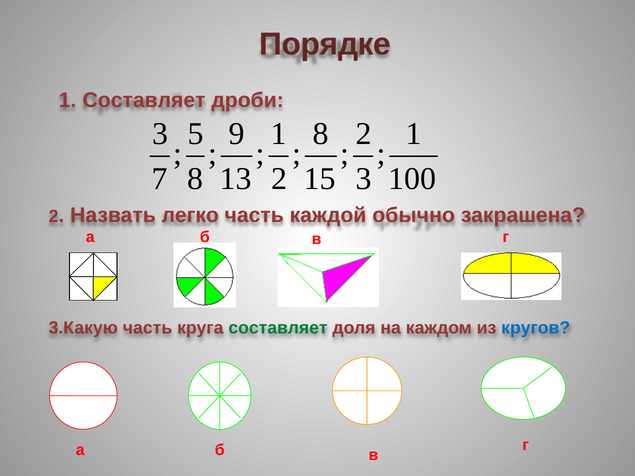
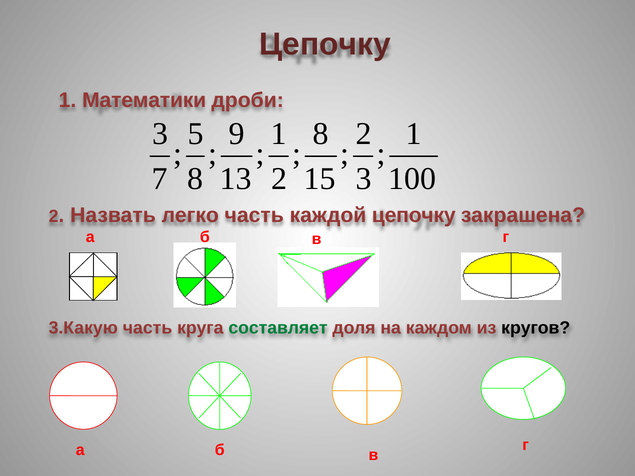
Порядке at (325, 44): Порядке -> Цепочку
Составляет at (144, 100): Составляет -> Математики
каждой обычно: обычно -> цепочку
кругов colour: blue -> black
